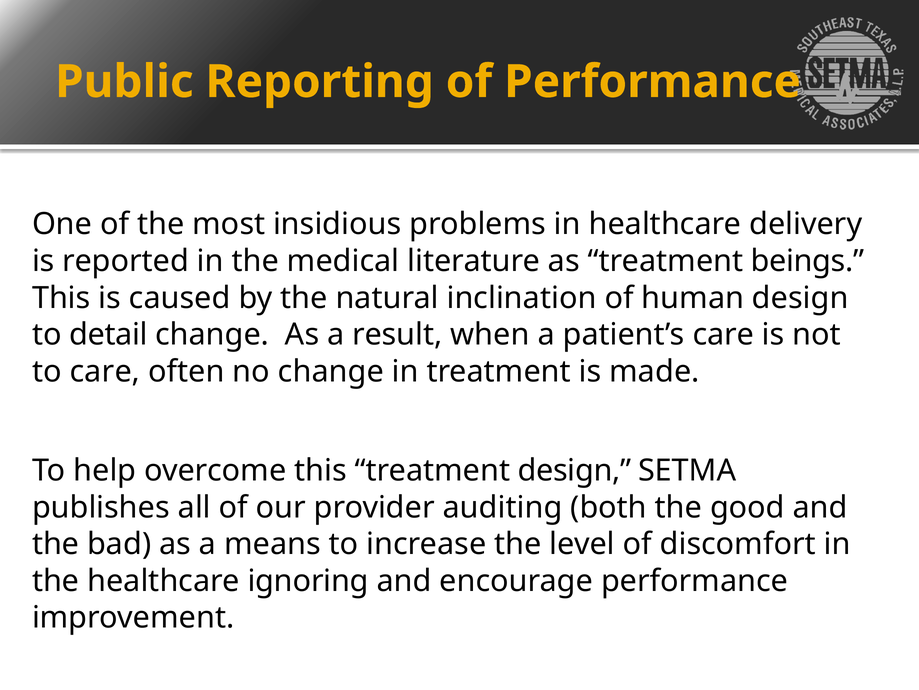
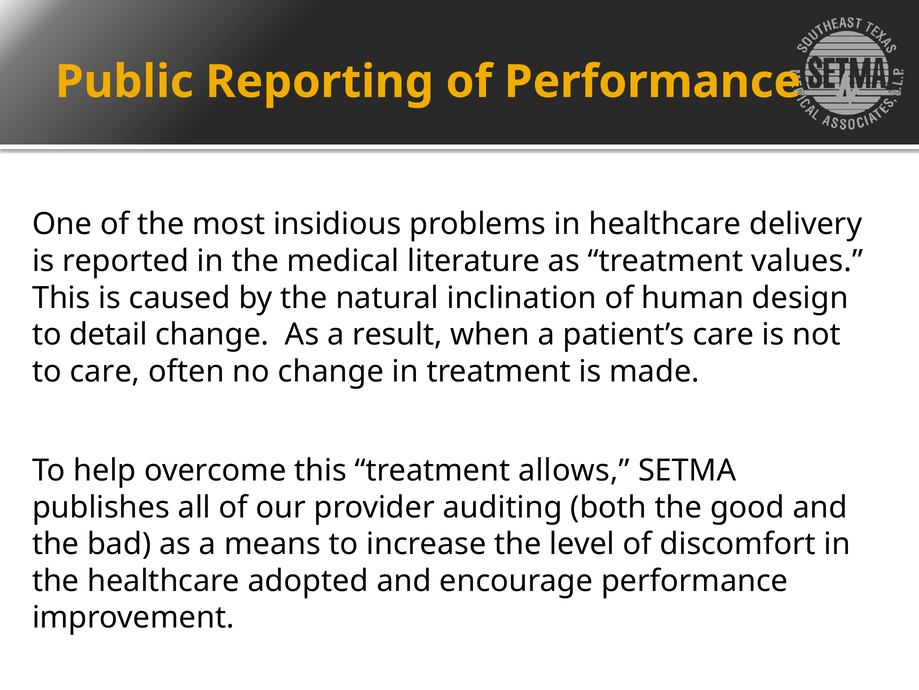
beings: beings -> values
treatment design: design -> allows
ignoring: ignoring -> adopted
